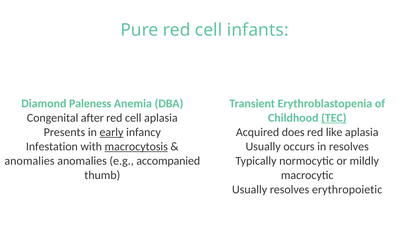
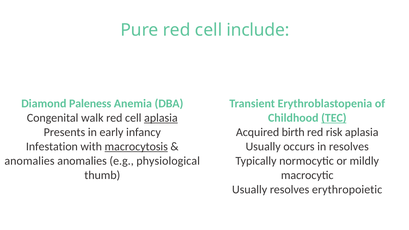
infants: infants -> include
after: after -> walk
aplasia at (161, 118) underline: none -> present
early underline: present -> none
does: does -> birth
like: like -> risk
accompanied: accompanied -> physiological
